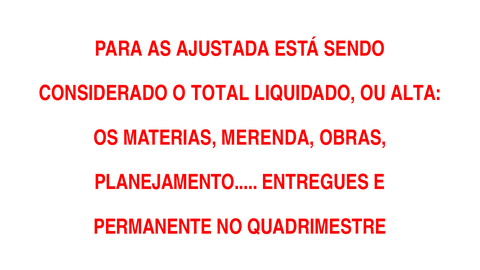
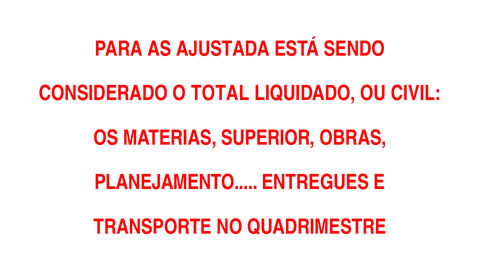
ALTA: ALTA -> CIVIL
MERENDA: MERENDA -> SUPERIOR
PERMANENTE: PERMANENTE -> TRANSPORTE
